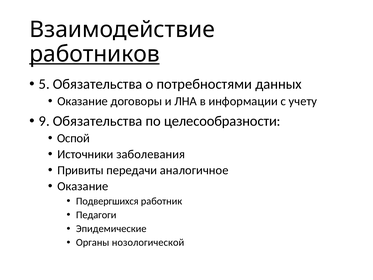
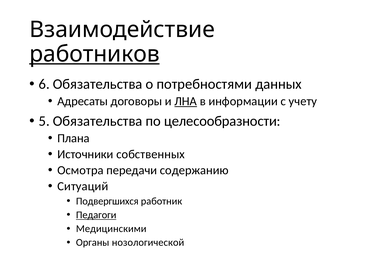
5: 5 -> 6
Оказание at (83, 101): Оказание -> Адресаты
ЛНА underline: none -> present
9: 9 -> 5
Оспой: Оспой -> Плана
заболевания: заболевания -> собственных
Привиты: Привиты -> Осмотра
аналогичное: аналогичное -> содержанию
Оказание at (83, 186): Оказание -> Ситуаций
Педагоги underline: none -> present
Эпидемические: Эпидемические -> Медицинскими
